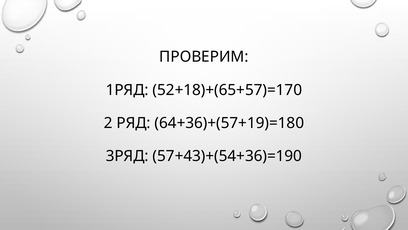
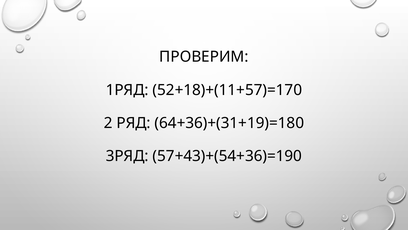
52+18)+(65+57)=170: 52+18)+(65+57)=170 -> 52+18)+(11+57)=170
64+36)+(57+19)=180: 64+36)+(57+19)=180 -> 64+36)+(31+19)=180
